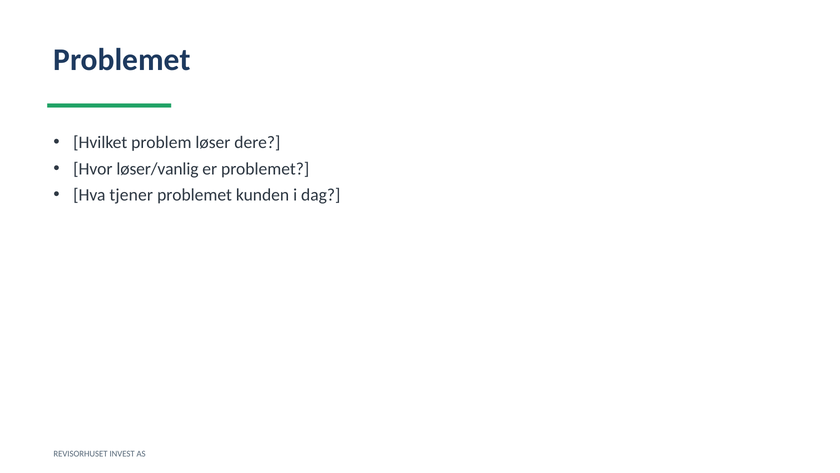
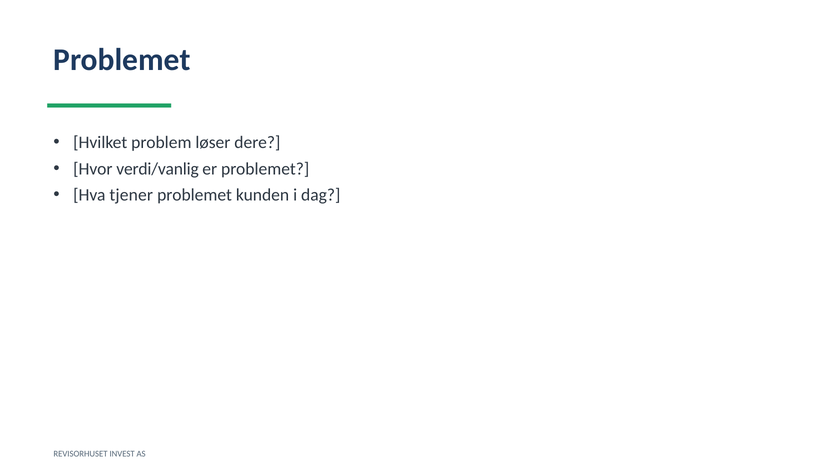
løser/vanlig: løser/vanlig -> verdi/vanlig
